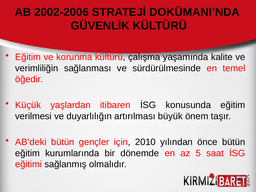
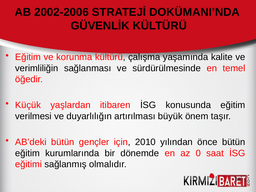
5: 5 -> 0
